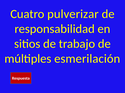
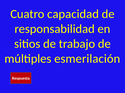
pulverizar: pulverizar -> capacidad
